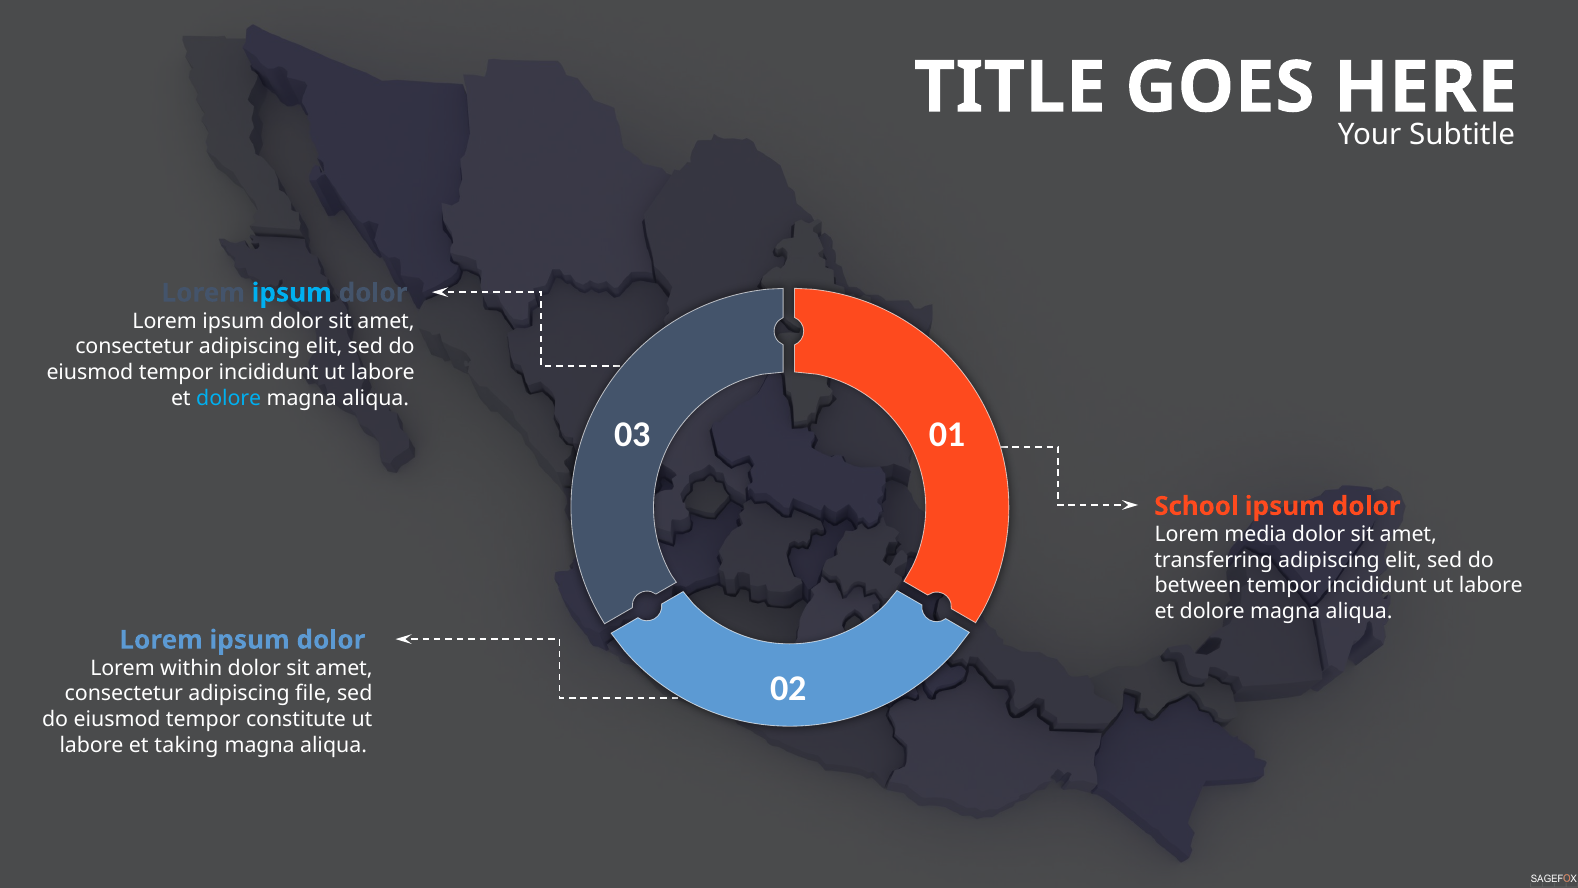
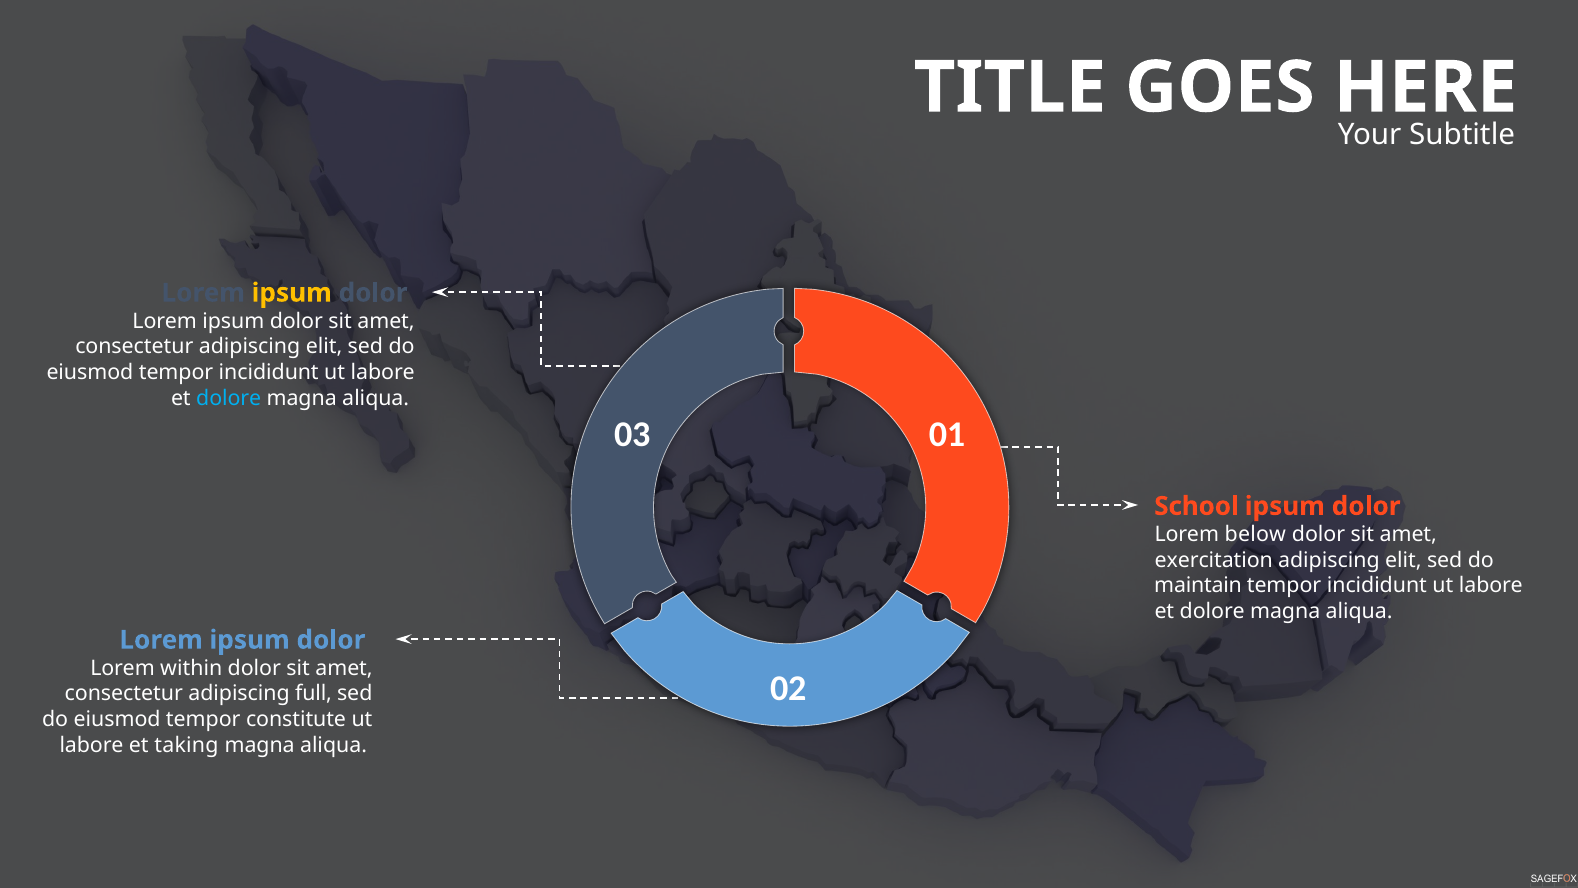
ipsum at (292, 293) colour: light blue -> yellow
media: media -> below
transferring: transferring -> exercitation
between: between -> maintain
file: file -> full
